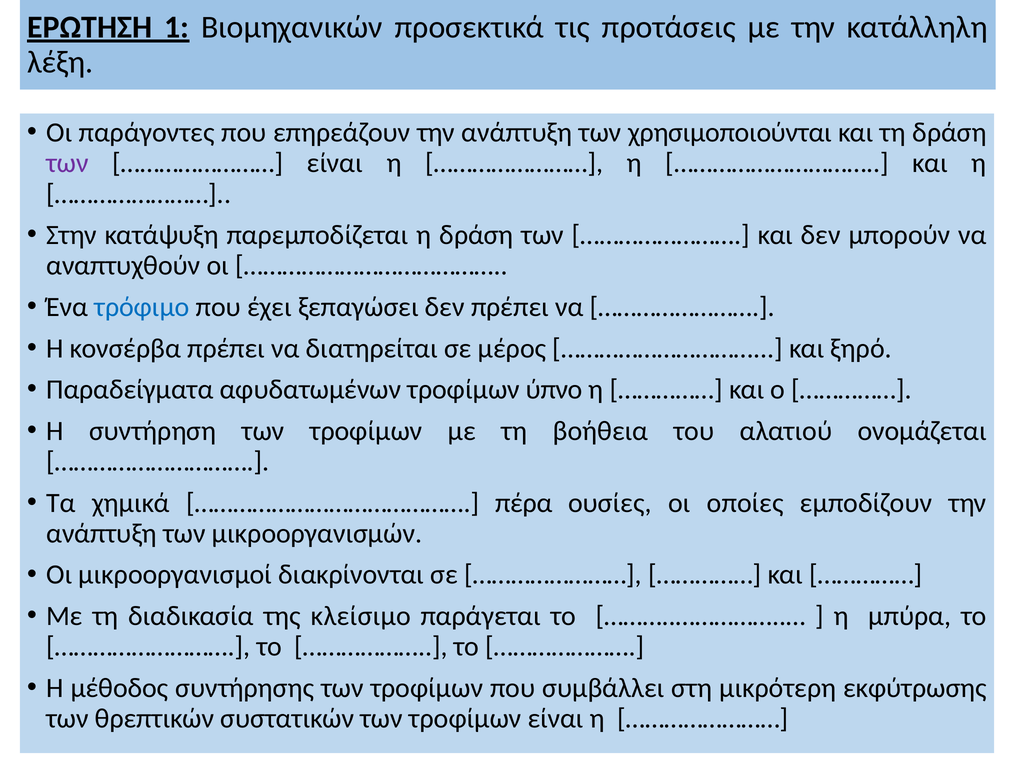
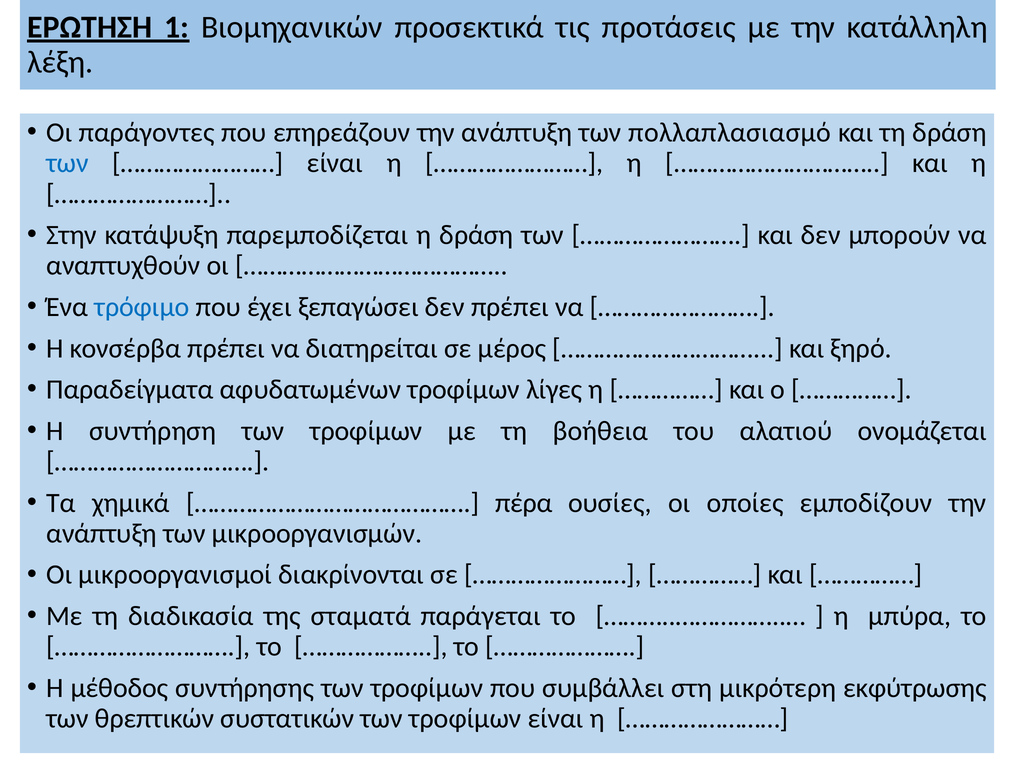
χρησιμοποιούνται: χρησιμοποιούνται -> πολλαπλασιασμό
των at (67, 163) colour: purple -> blue
ύπνο: ύπνο -> λίγες
κλείσιμο: κλείσιμο -> σταματά
